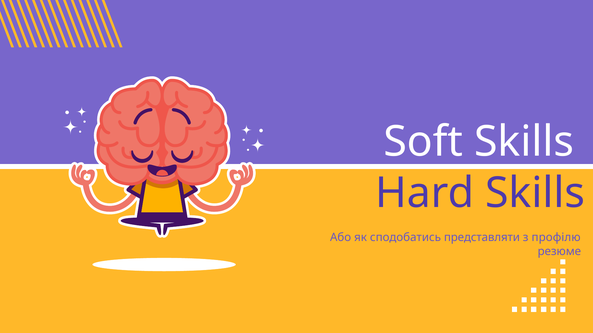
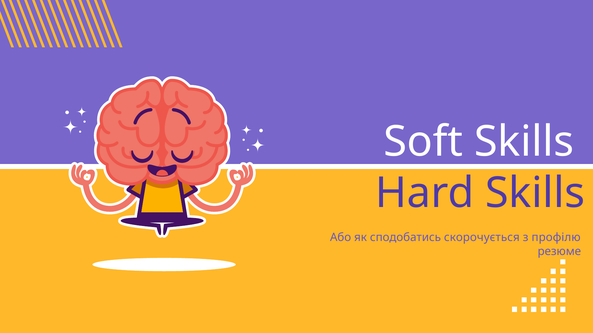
представляти: представляти -> скорочується
